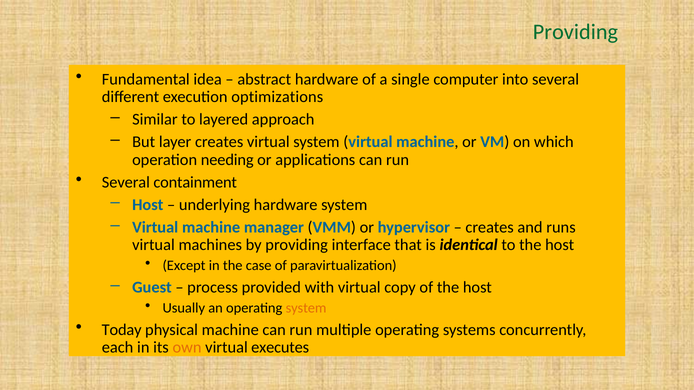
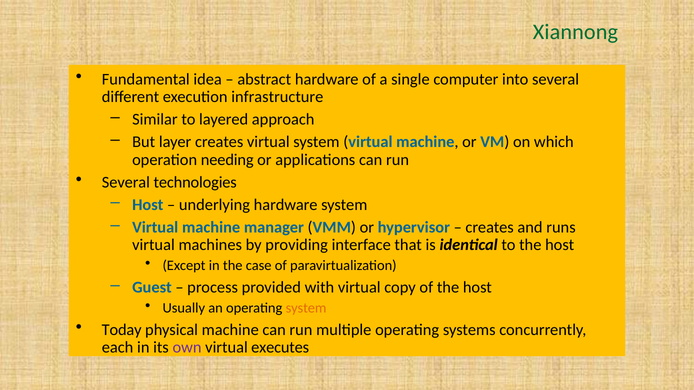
Providing at (575, 32): Providing -> Xiannong
optimizations: optimizations -> infrastructure
containment: containment -> technologies
own colour: orange -> purple
